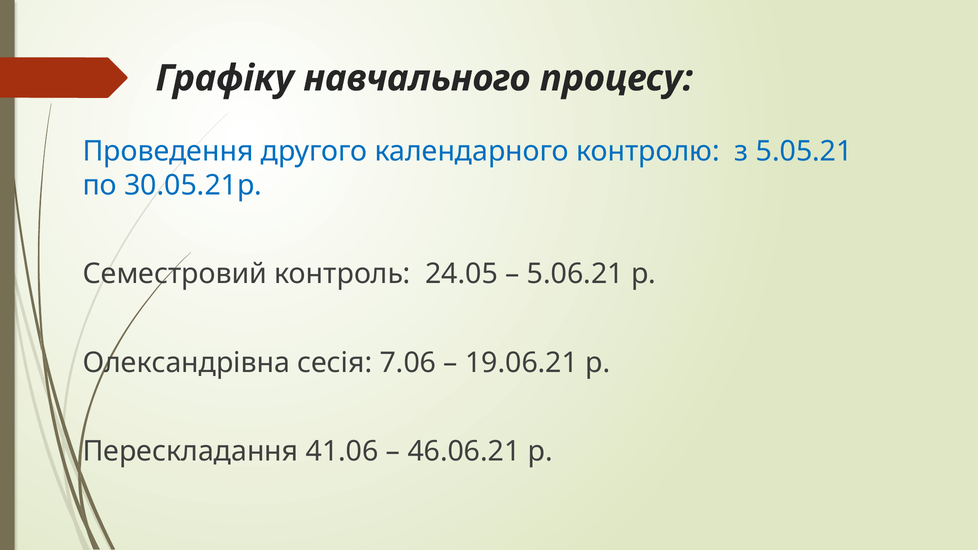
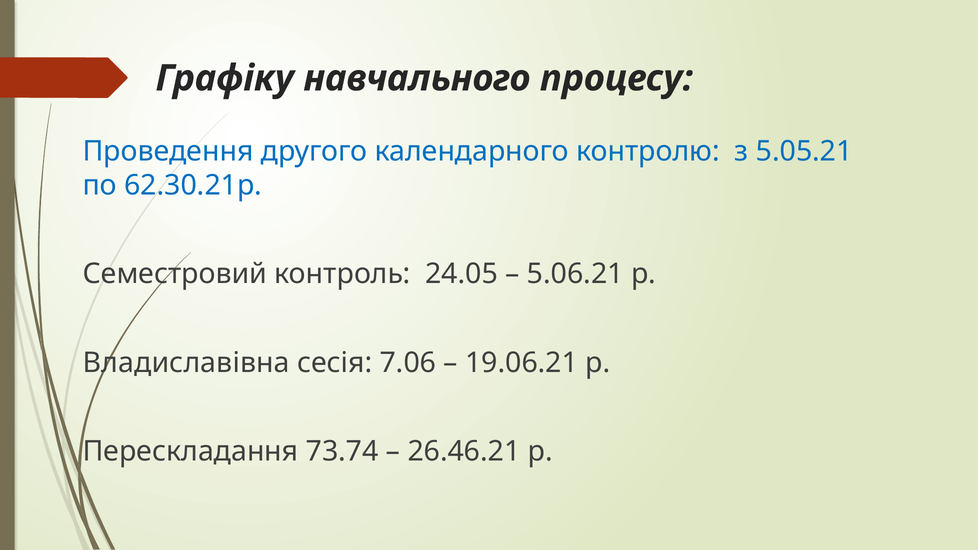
30.05.21р: 30.05.21р -> 62.30.21р
Олександрівна: Олександрівна -> Владиславівна
41.06: 41.06 -> 73.74
46.06.21: 46.06.21 -> 26.46.21
